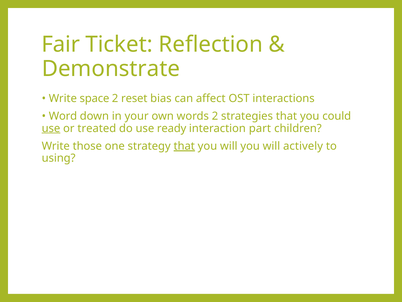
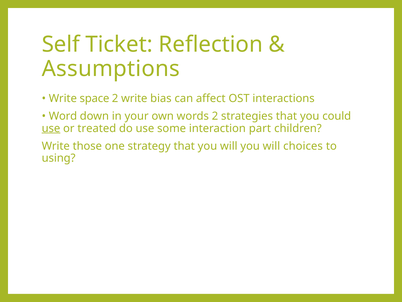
Fair: Fair -> Self
Demonstrate: Demonstrate -> Assumptions
2 reset: reset -> write
ready: ready -> some
that at (184, 146) underline: present -> none
actively: actively -> choices
